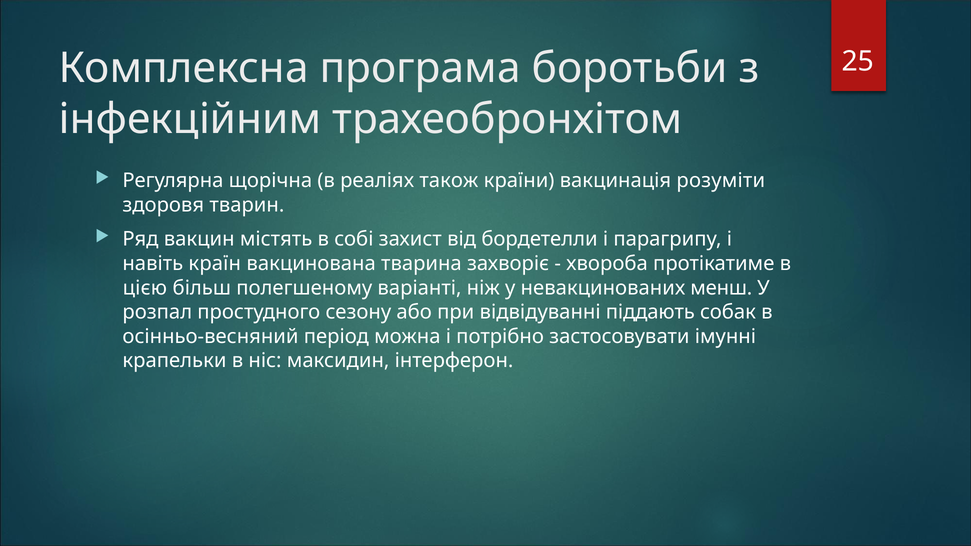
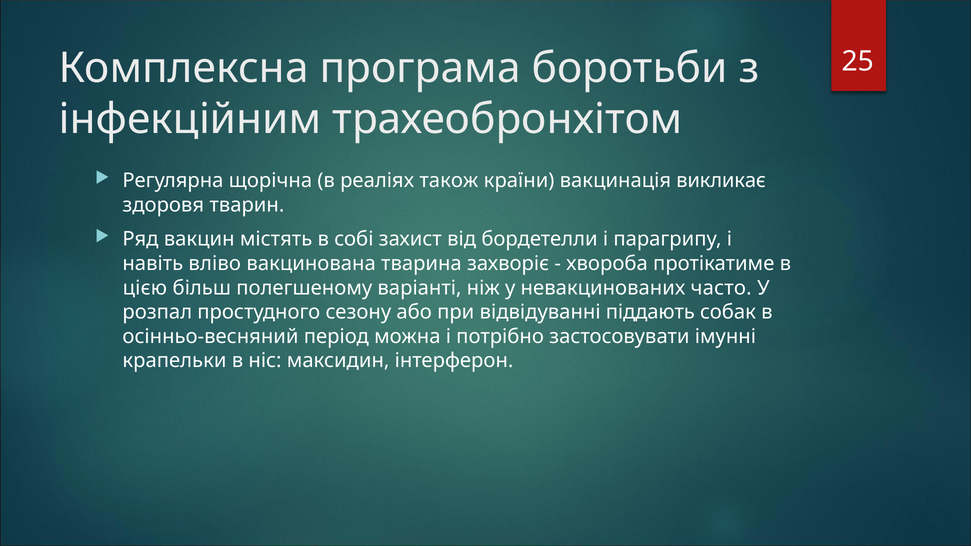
розуміти: розуміти -> викликає
країн: країн -> вліво
менш: менш -> часто
